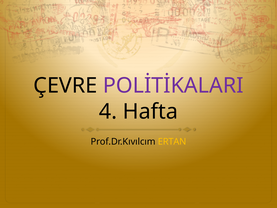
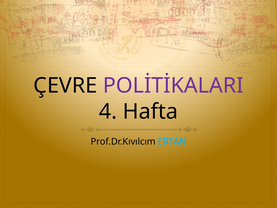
ERTAN colour: yellow -> light blue
